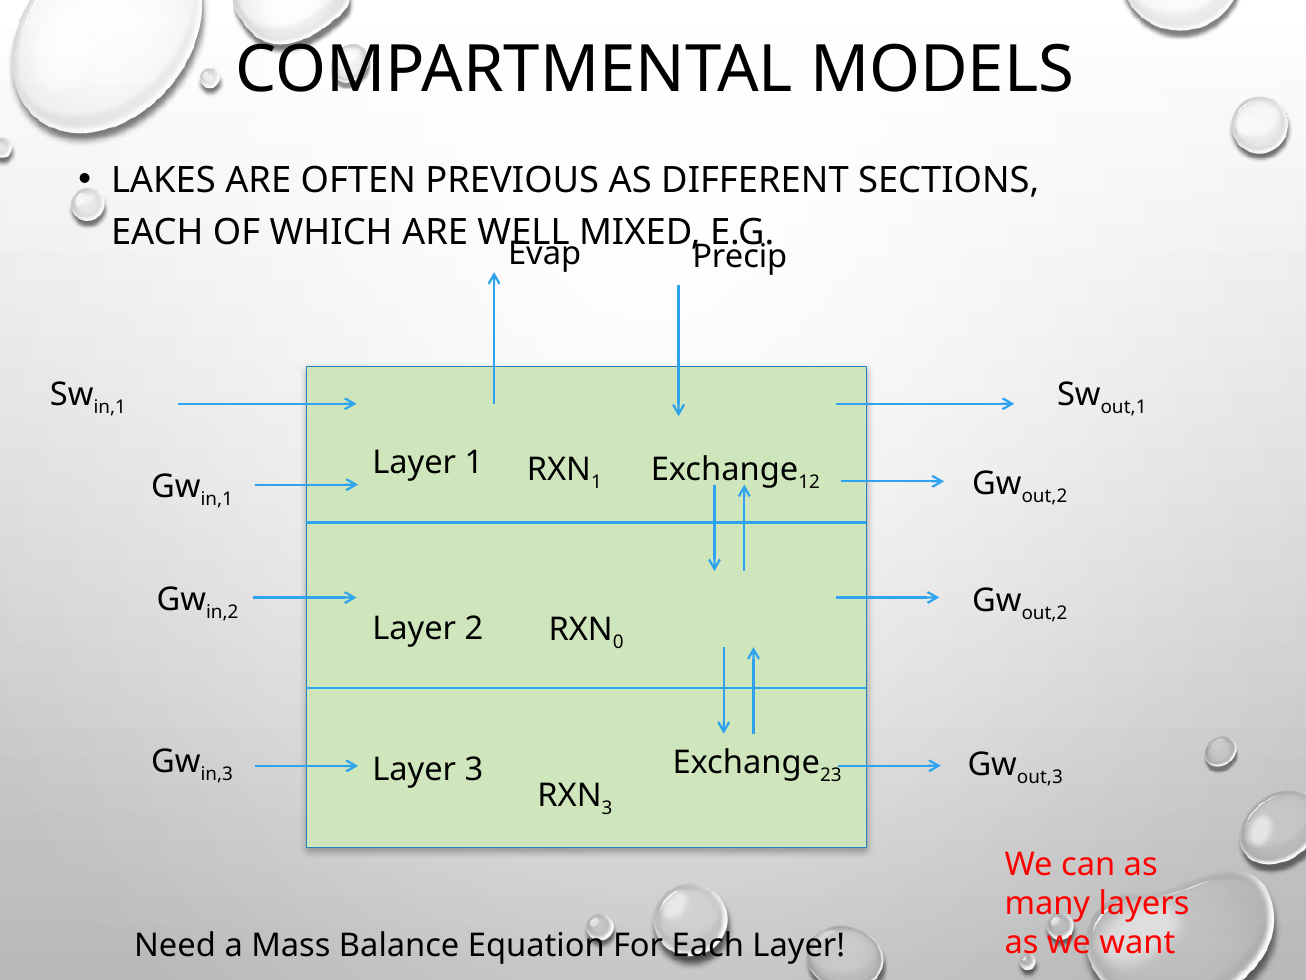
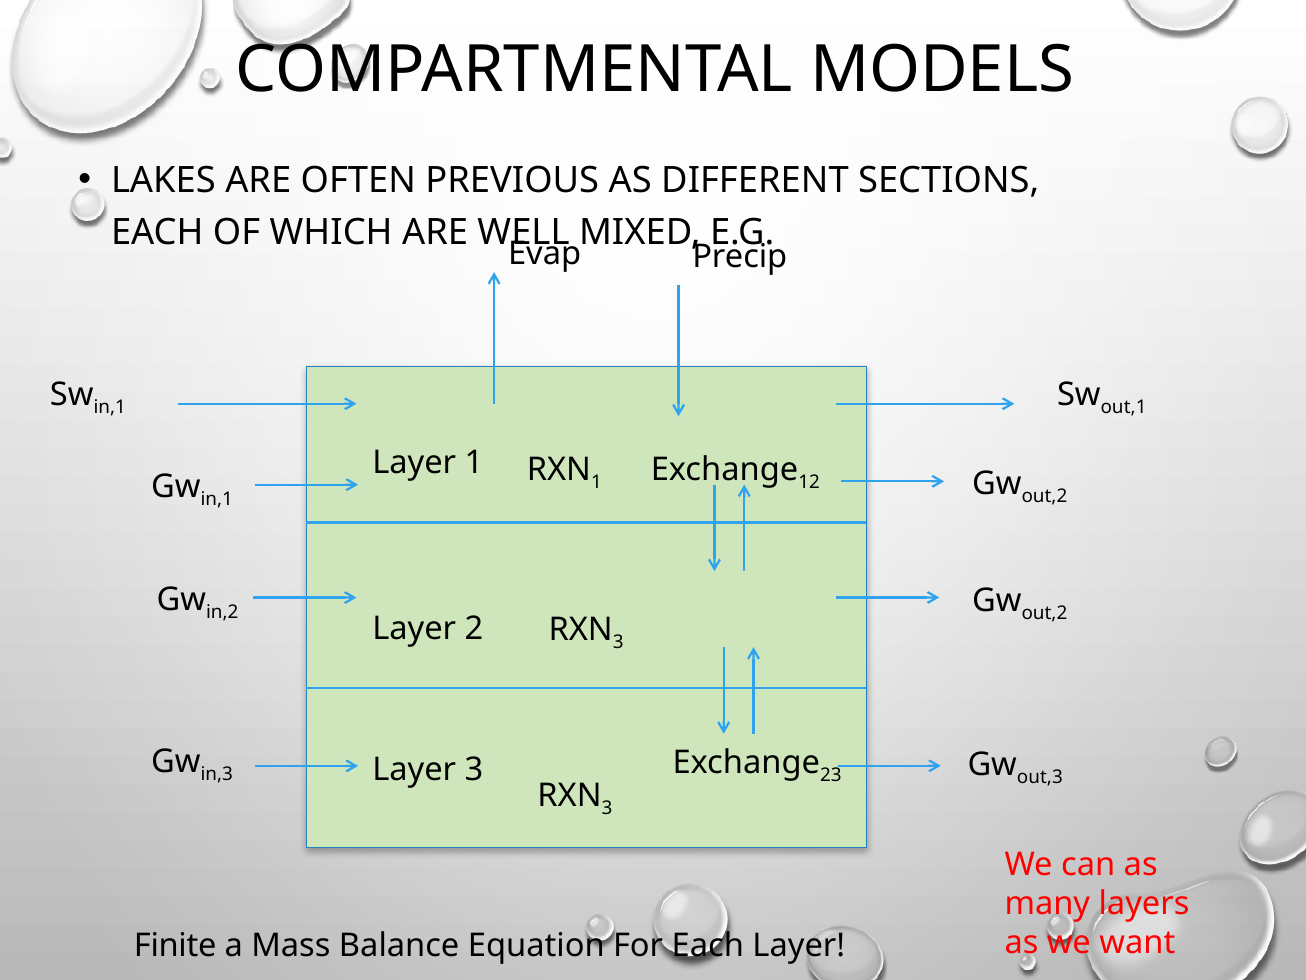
0 at (618, 642): 0 -> 3
Need: Need -> Finite
